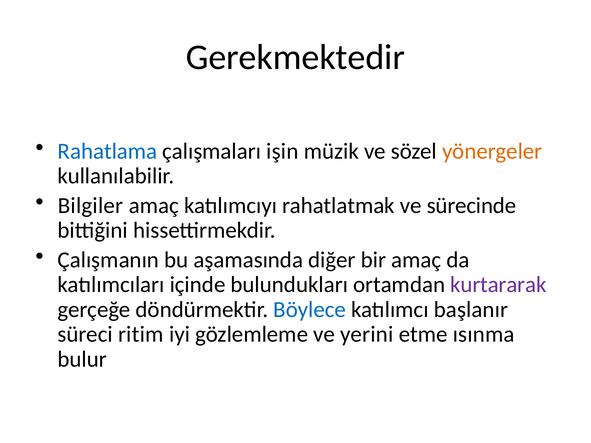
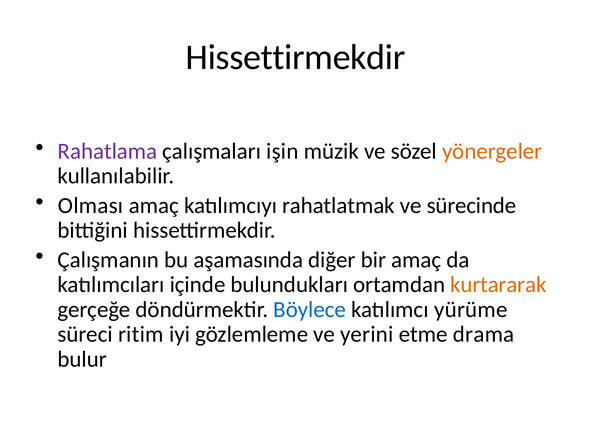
Gerekmektedir at (295, 57): Gerekmektedir -> Hissettirmekdir
Rahatlama colour: blue -> purple
Bilgiler: Bilgiler -> Olması
kurtararak colour: purple -> orange
başlanır: başlanır -> yürüme
ısınma: ısınma -> drama
